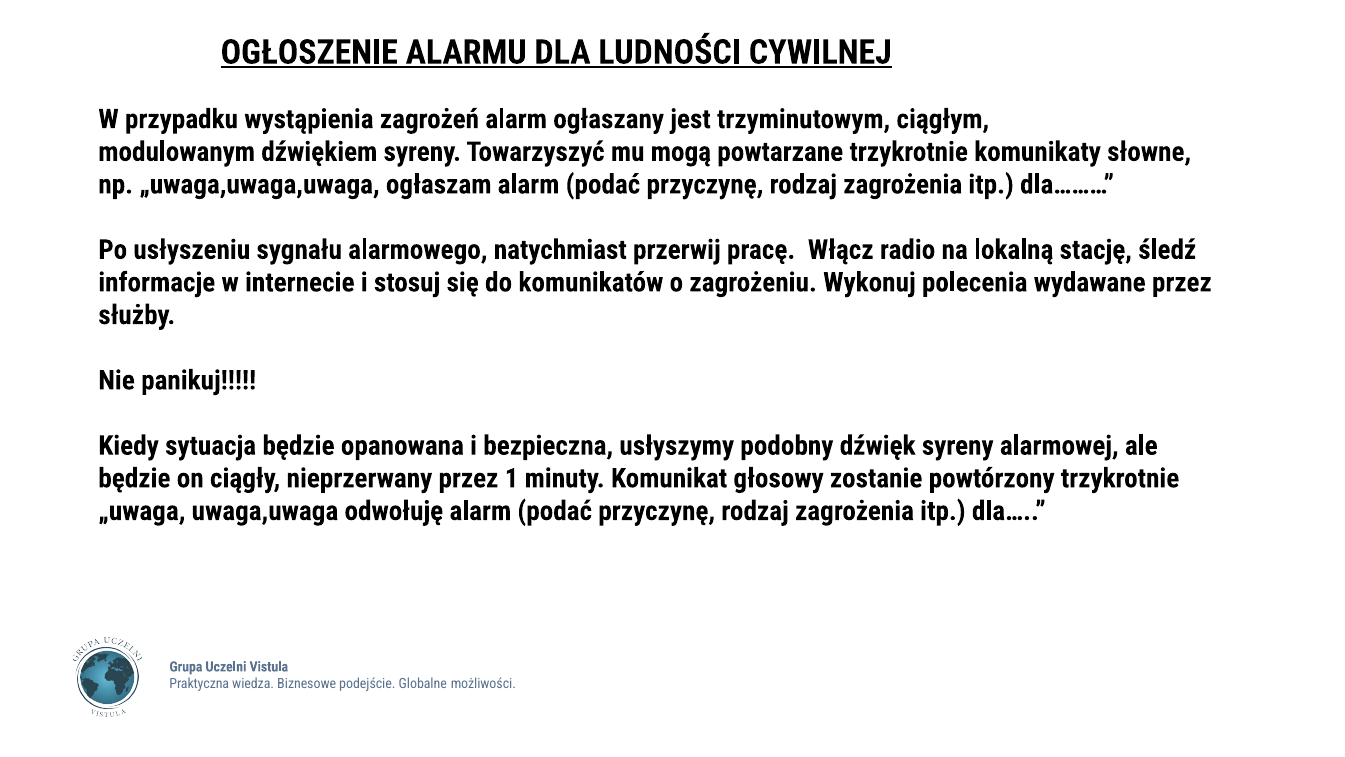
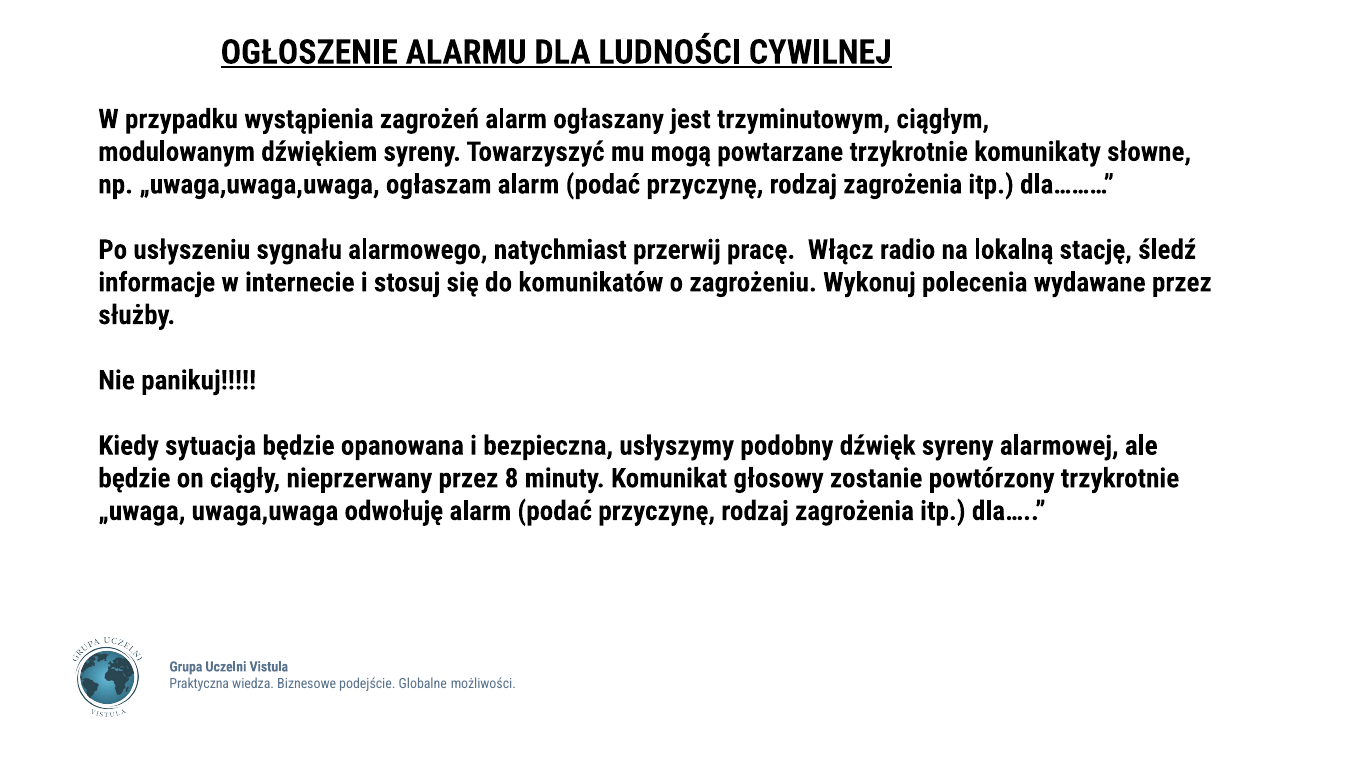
1: 1 -> 8
